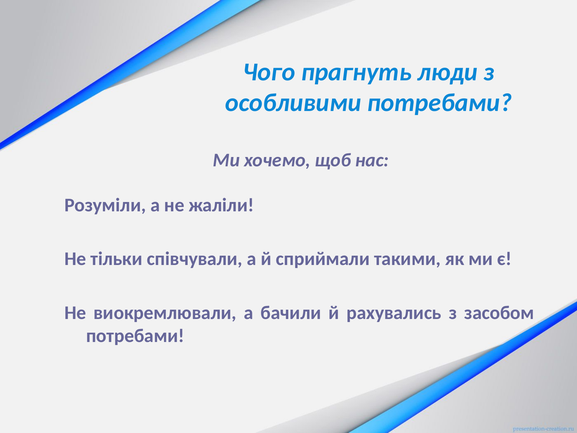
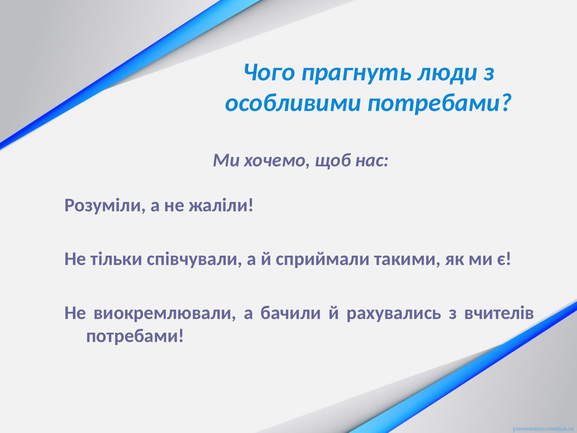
засобом: засобом -> вчителів
